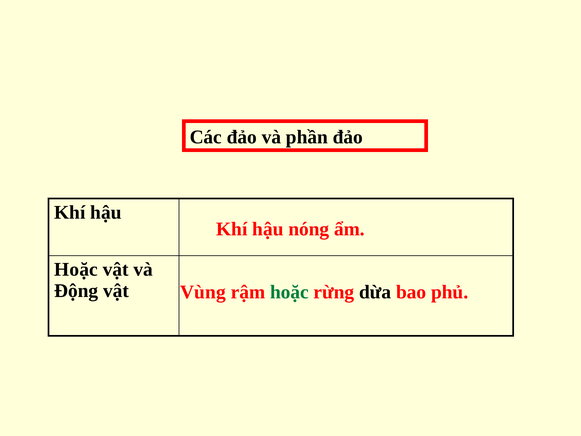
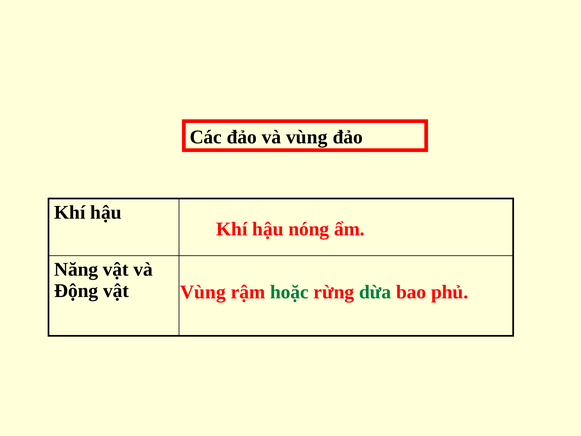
và phần: phần -> vùng
Hoặc at (76, 269): Hoặc -> Năng
dừa colour: black -> green
